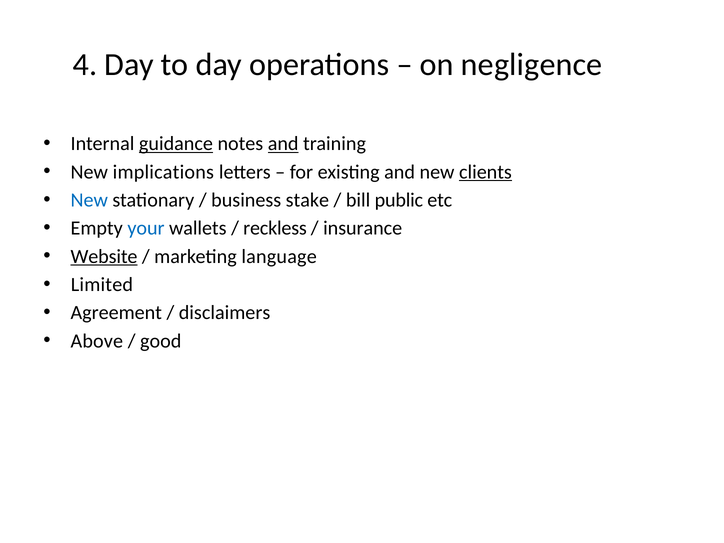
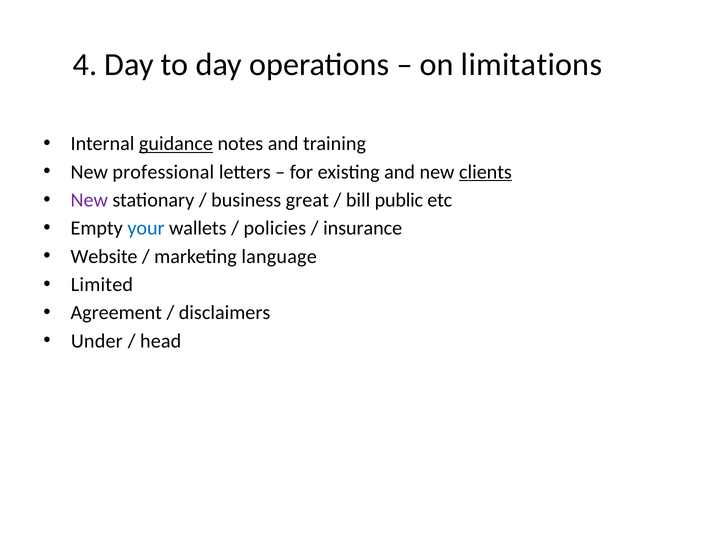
negligence: negligence -> limitations
and at (283, 144) underline: present -> none
implications: implications -> professional
New at (89, 200) colour: blue -> purple
stake: stake -> great
reckless: reckless -> policies
Website underline: present -> none
Above: Above -> Under
good: good -> head
